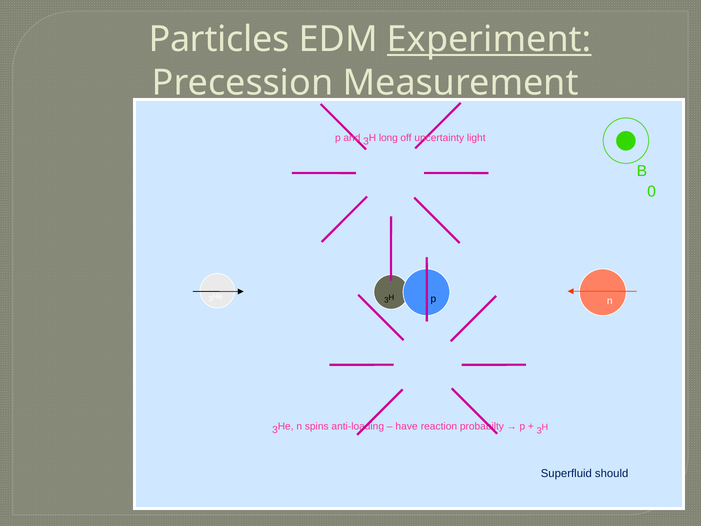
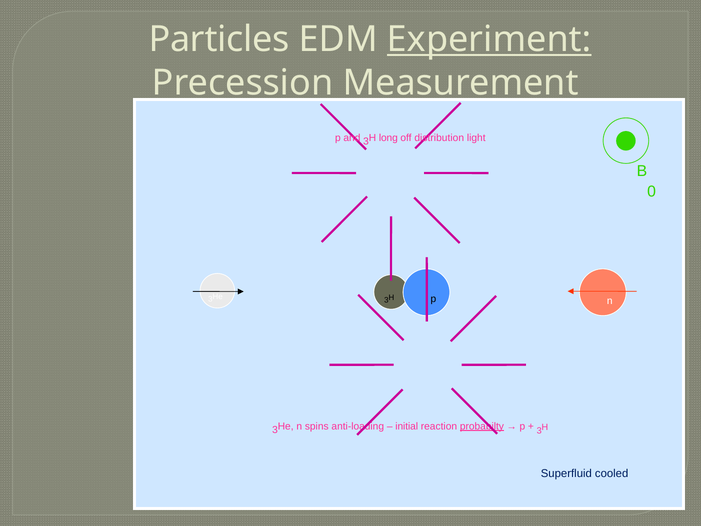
uncertainty: uncertainty -> distribution
have: have -> initial
probabilty underline: none -> present
should: should -> cooled
